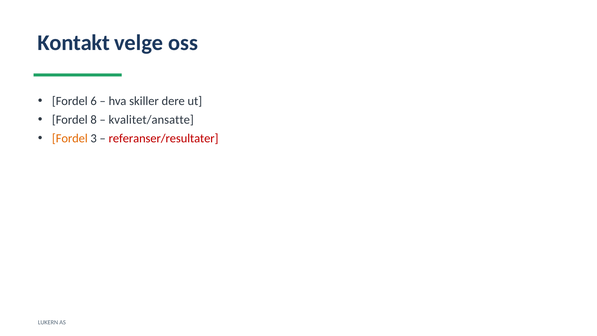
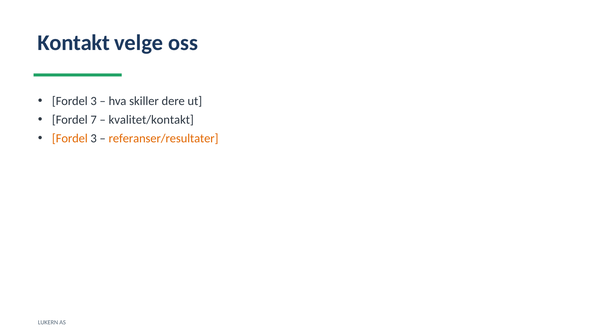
6 at (94, 101): 6 -> 3
8: 8 -> 7
kvalitet/ansatte: kvalitet/ansatte -> kvalitet/kontakt
referanser/resultater colour: red -> orange
